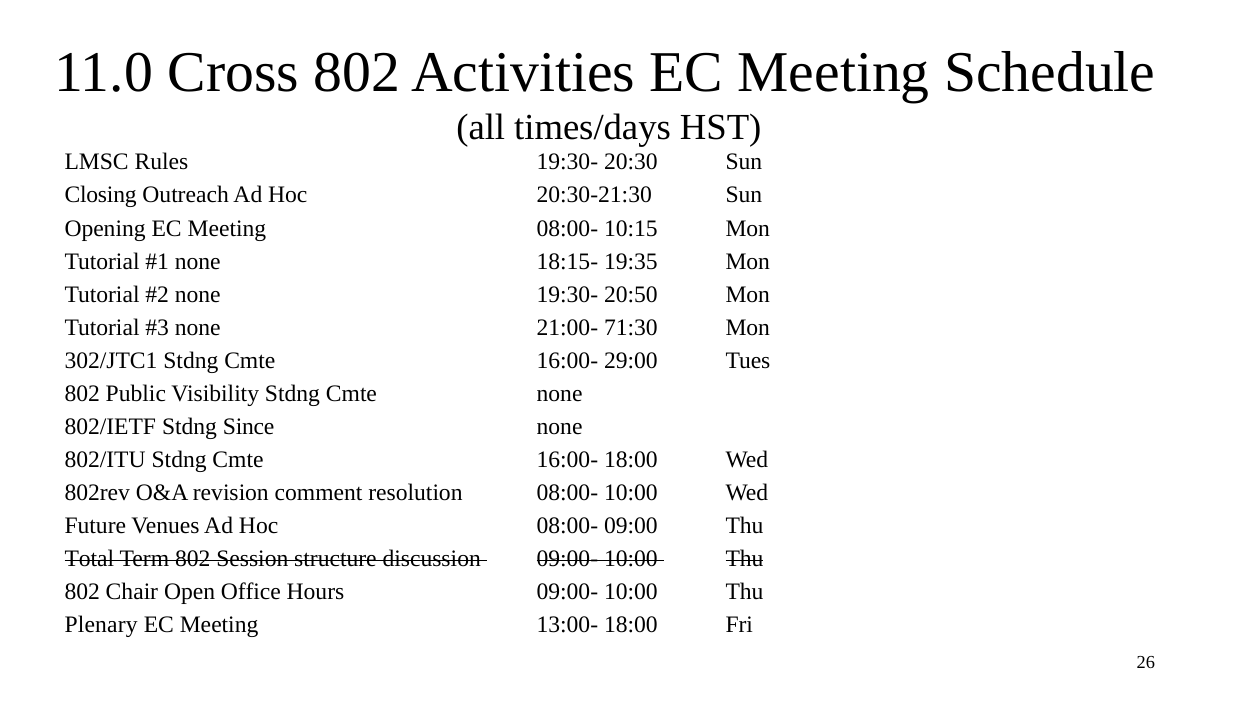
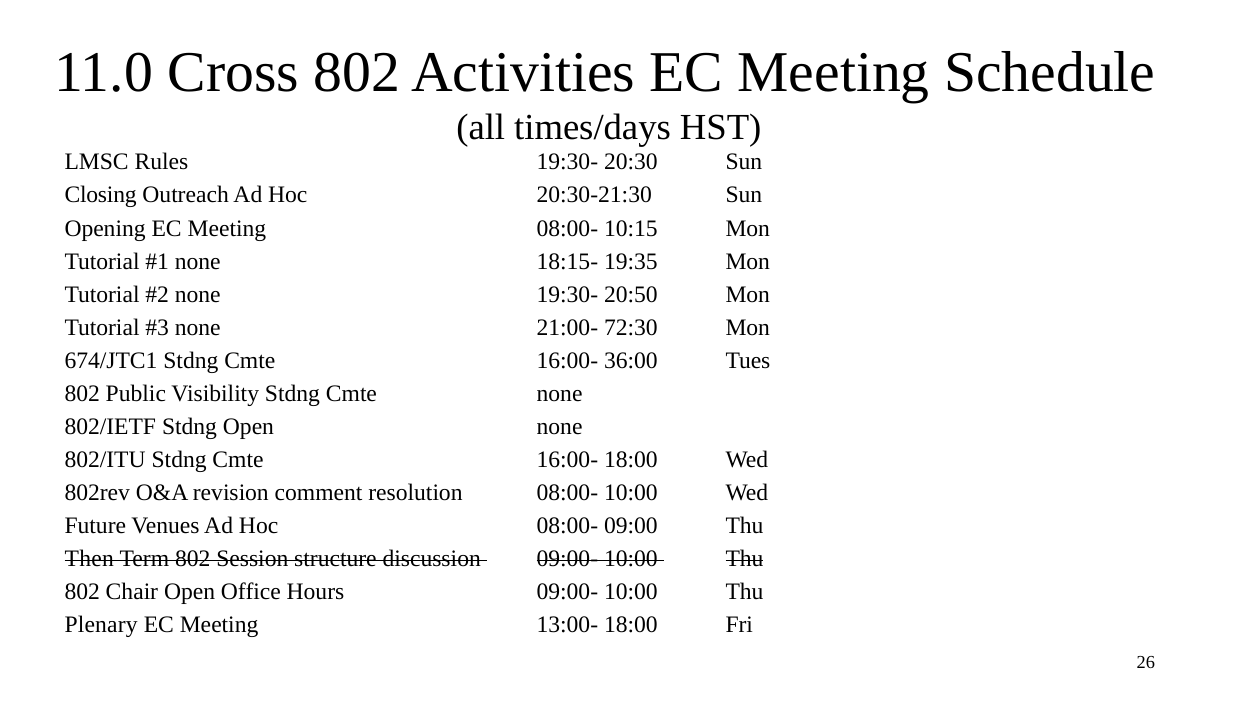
71:30: 71:30 -> 72:30
302/JTC1: 302/JTC1 -> 674/JTC1
29:00: 29:00 -> 36:00
Stdng Since: Since -> Open
Total: Total -> Then
